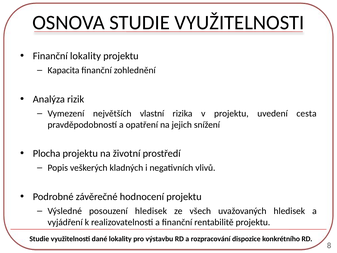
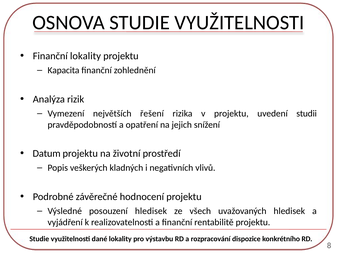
vlastní: vlastní -> řešení
cesta: cesta -> studii
Plocha: Plocha -> Datum
